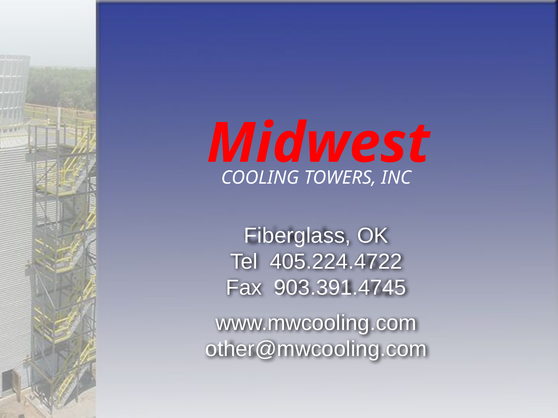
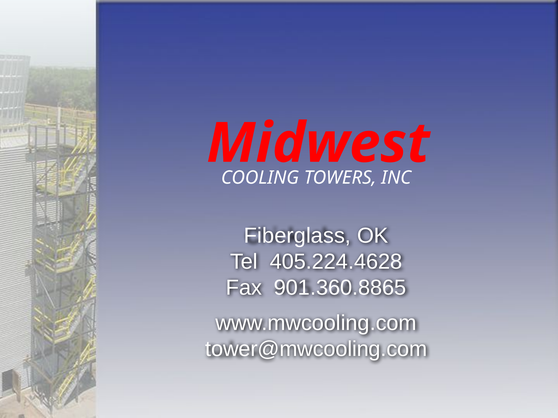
405.224.4722: 405.224.4722 -> 405.224.4628
903.391.4745: 903.391.4745 -> 901.360.8865
other@mwcooling.com: other@mwcooling.com -> tower@mwcooling.com
